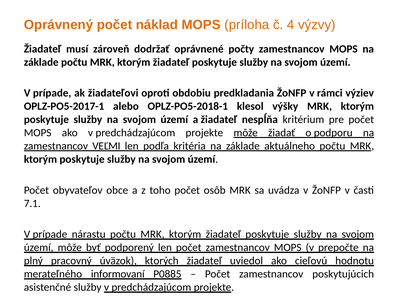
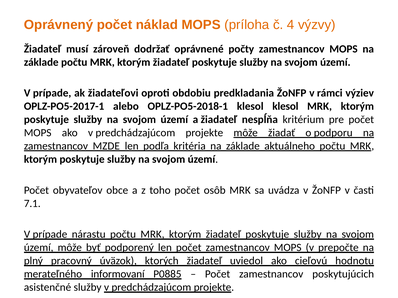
klesol výšky: výšky -> klesol
VEĽMI: VEĽMI -> MZDE
